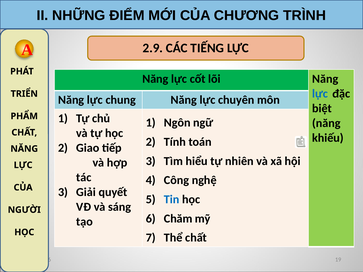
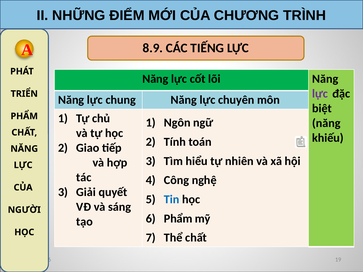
2.9: 2.9 -> 8.9
lực at (320, 94) colour: blue -> purple
Chăm at (178, 219): Chăm -> Phẩm
